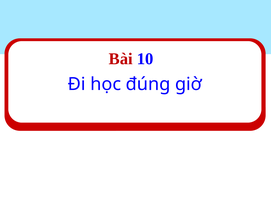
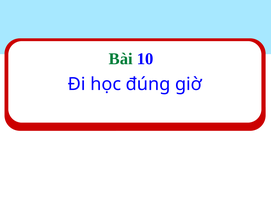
Bài colour: red -> green
